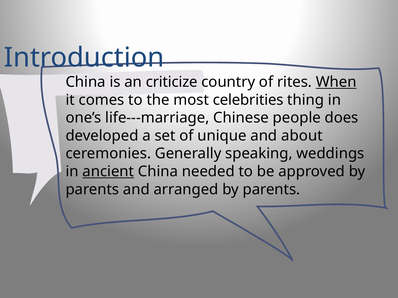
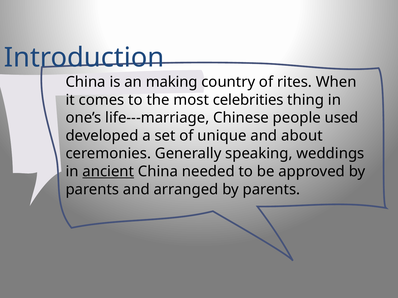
criticize: criticize -> making
When underline: present -> none
does: does -> used
